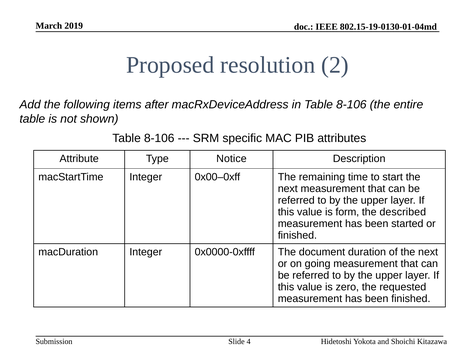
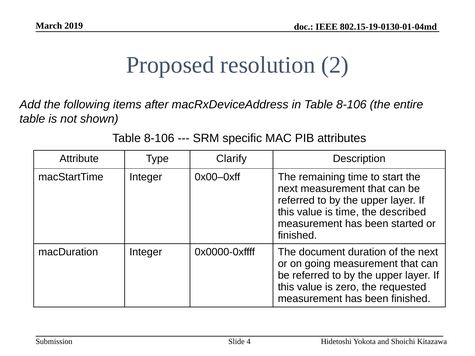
Notice: Notice -> Clarify
is form: form -> time
